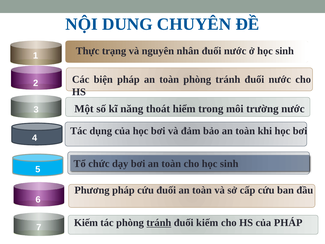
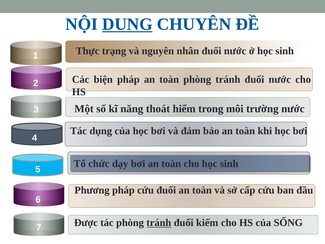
DUNG underline: none -> present
Kiếm at (86, 223): Kiếm -> Được
của PHÁP: PHÁP -> SỐNG
